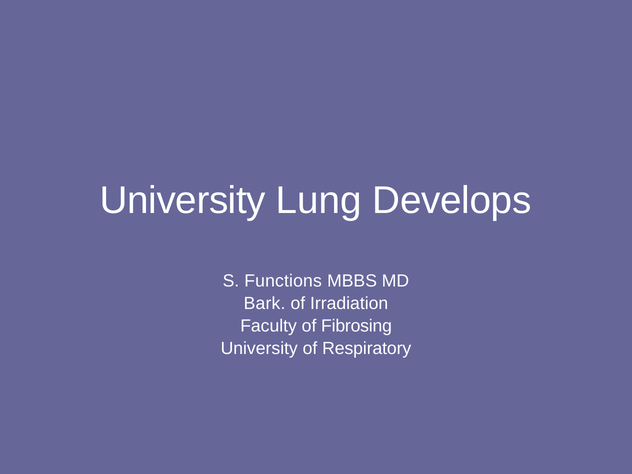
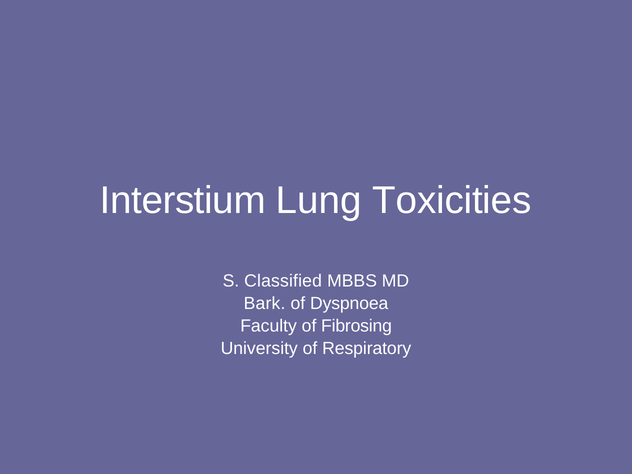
University at (183, 201): University -> Interstium
Develops: Develops -> Toxicities
Functions: Functions -> Classified
Irradiation: Irradiation -> Dyspnoea
